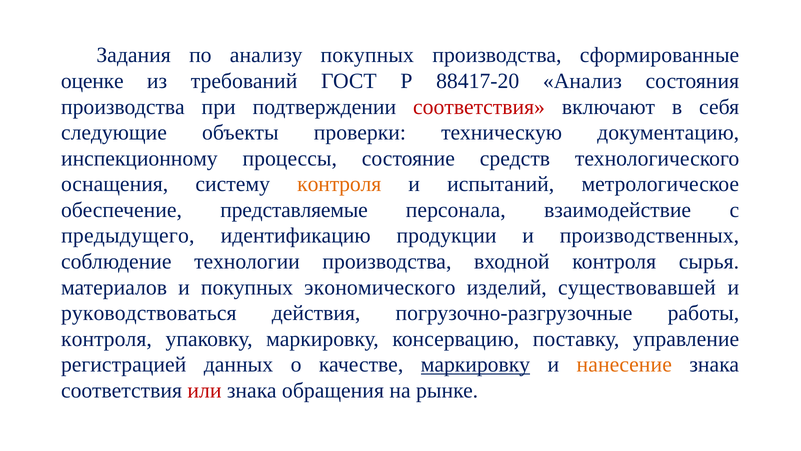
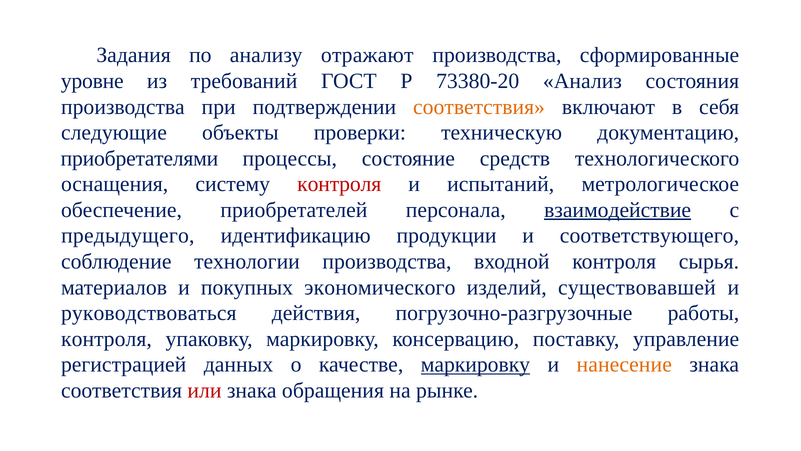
анализу покупных: покупных -> отражают
оценке: оценке -> уровне
88417-20: 88417-20 -> 73380-20
соответствия at (479, 107) colour: red -> orange
инспекционному: инспекционному -> приобретателями
контроля at (339, 184) colour: orange -> red
представляемые: представляемые -> приобретателей
взаимодействие underline: none -> present
производственных: производственных -> соответствующего
